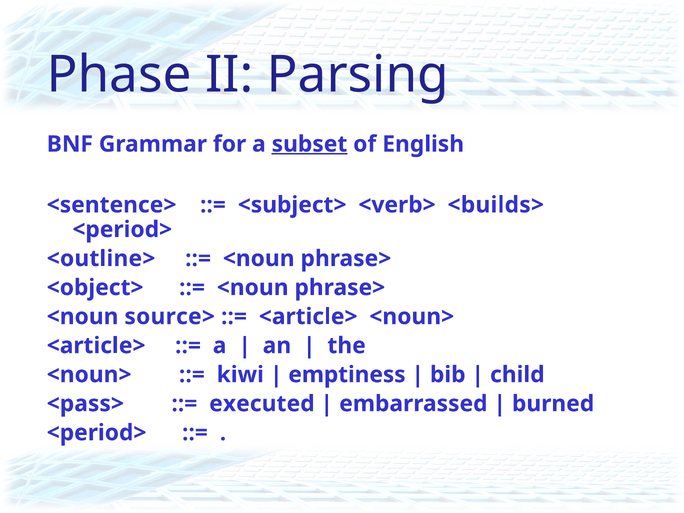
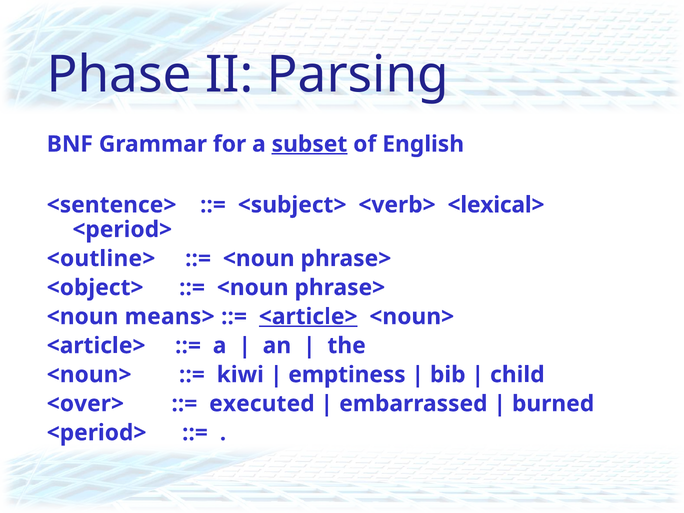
<builds>: <builds> -> <lexical>
source>: source> -> means>
<article> at (308, 317) underline: none -> present
<pass>: <pass> -> <over>
